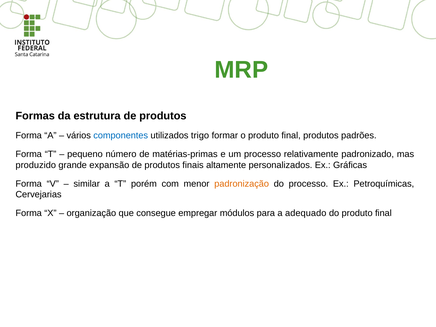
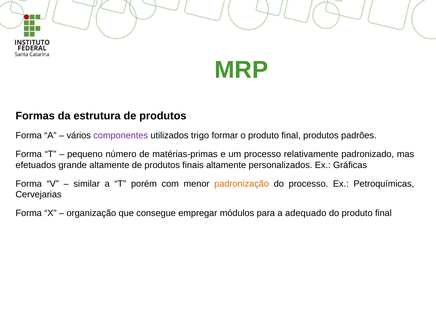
componentes colour: blue -> purple
produzido: produzido -> efetuados
grande expansão: expansão -> altamente
